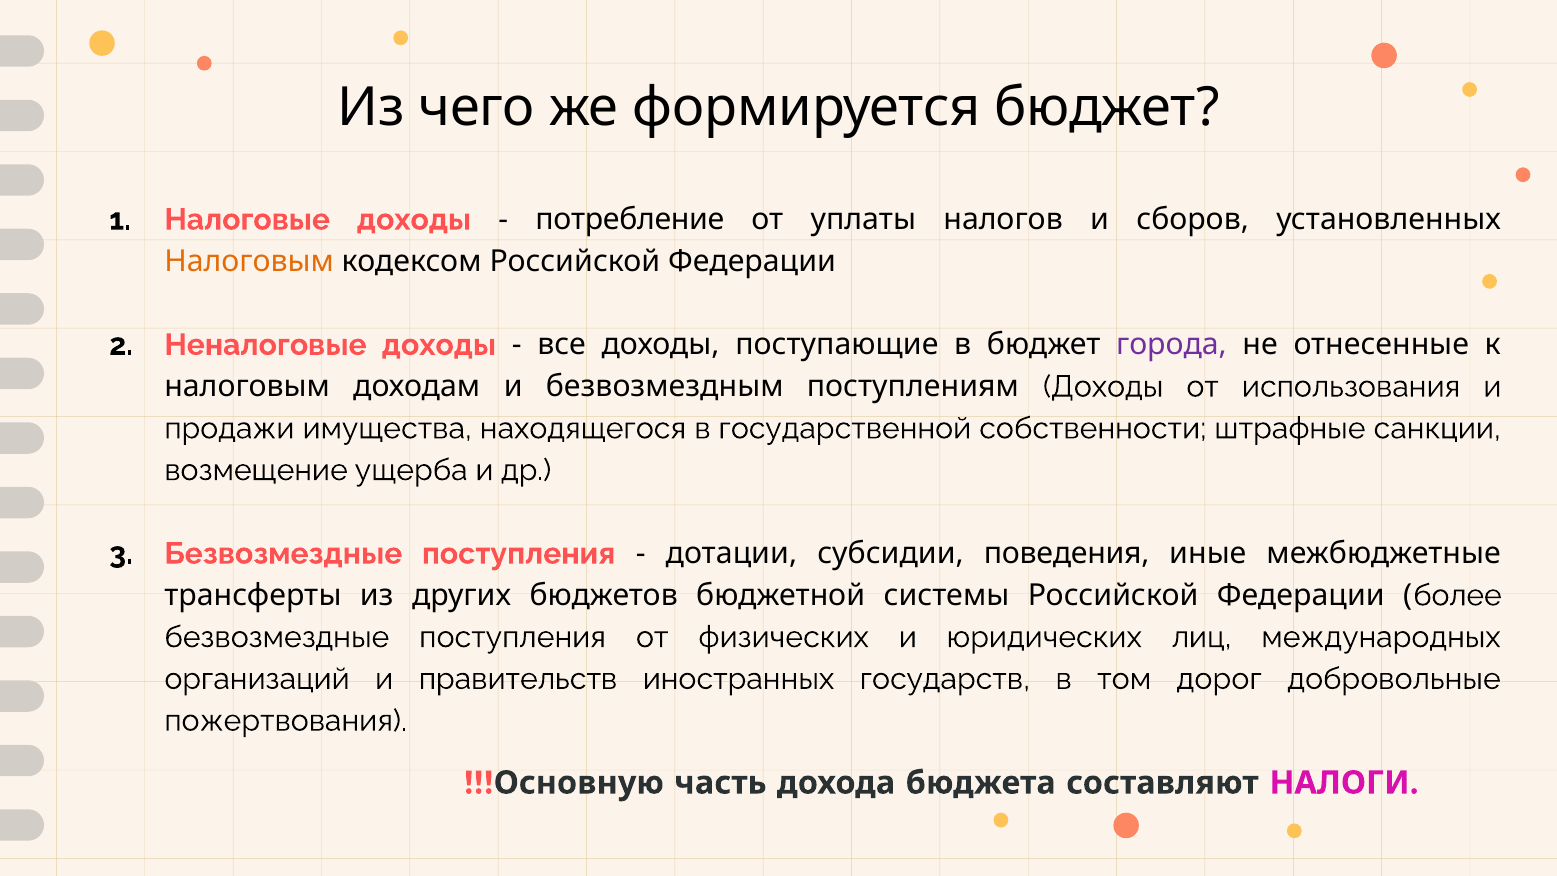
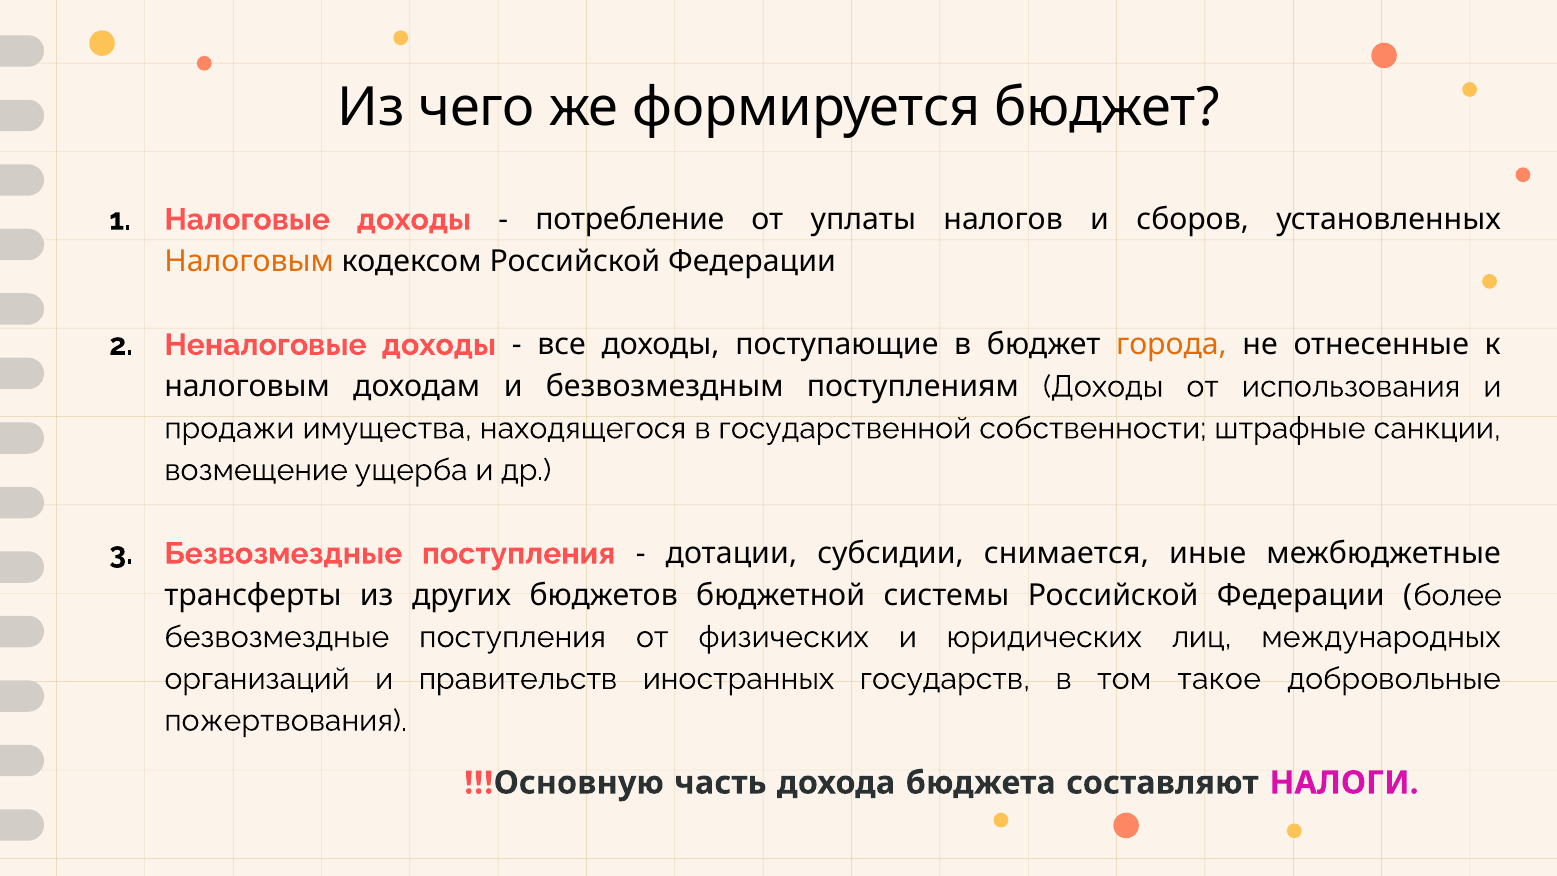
города colour: purple -> orange
поведения: поведения -> снимается
дорог: дорог -> такое
